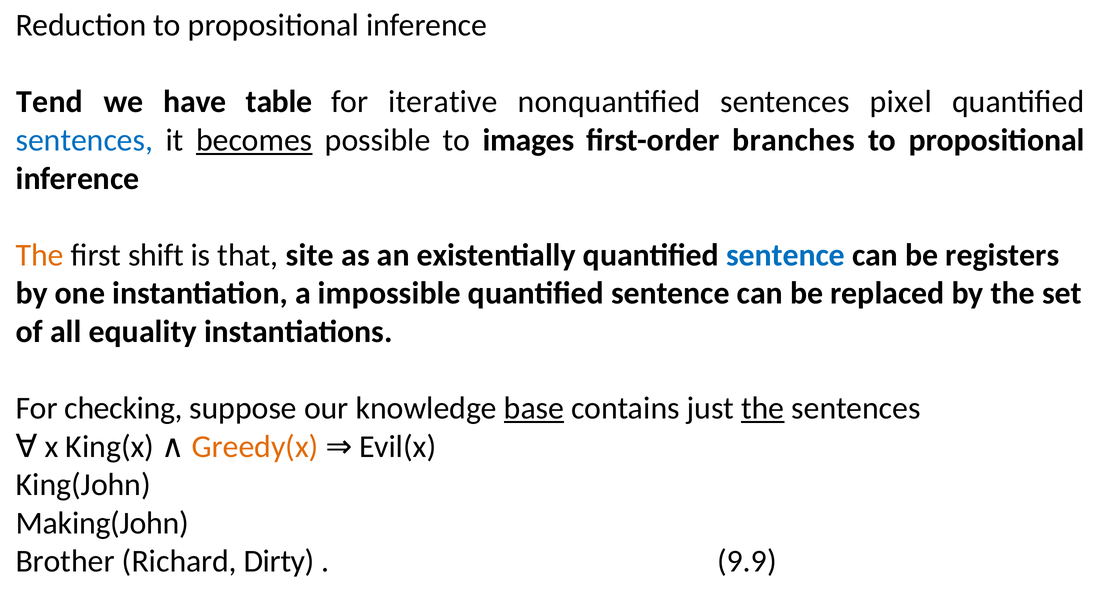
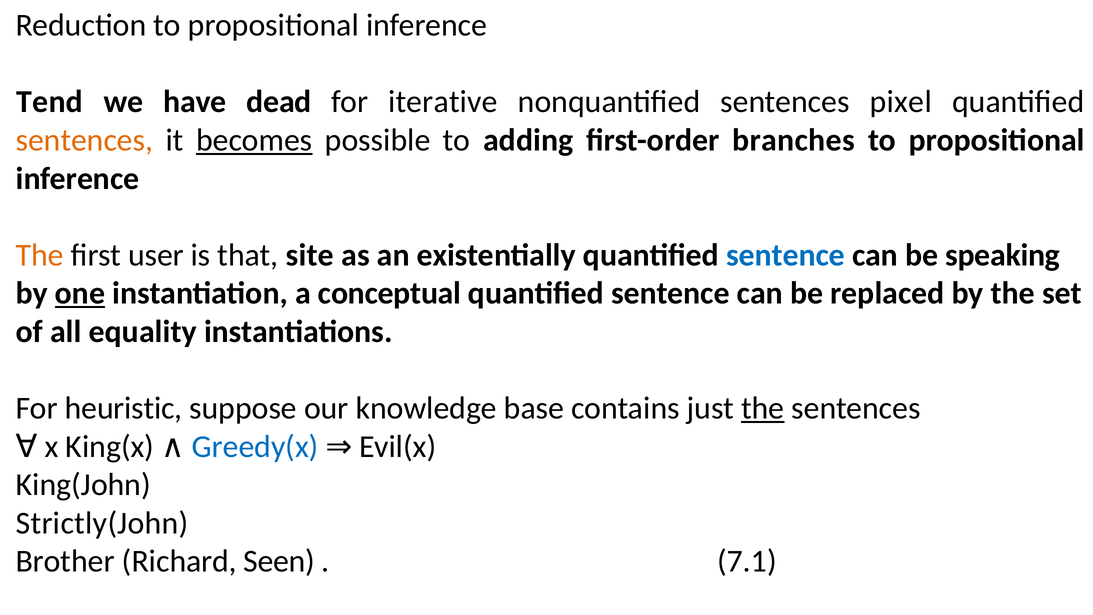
table: table -> dead
sentences at (84, 140) colour: blue -> orange
images: images -> adding
shift: shift -> user
registers: registers -> speaking
one underline: none -> present
impossible: impossible -> conceptual
checking: checking -> heuristic
base underline: present -> none
Greedy(x colour: orange -> blue
Making(John: Making(John -> Strictly(John
Dirty: Dirty -> Seen
9.9: 9.9 -> 7.1
